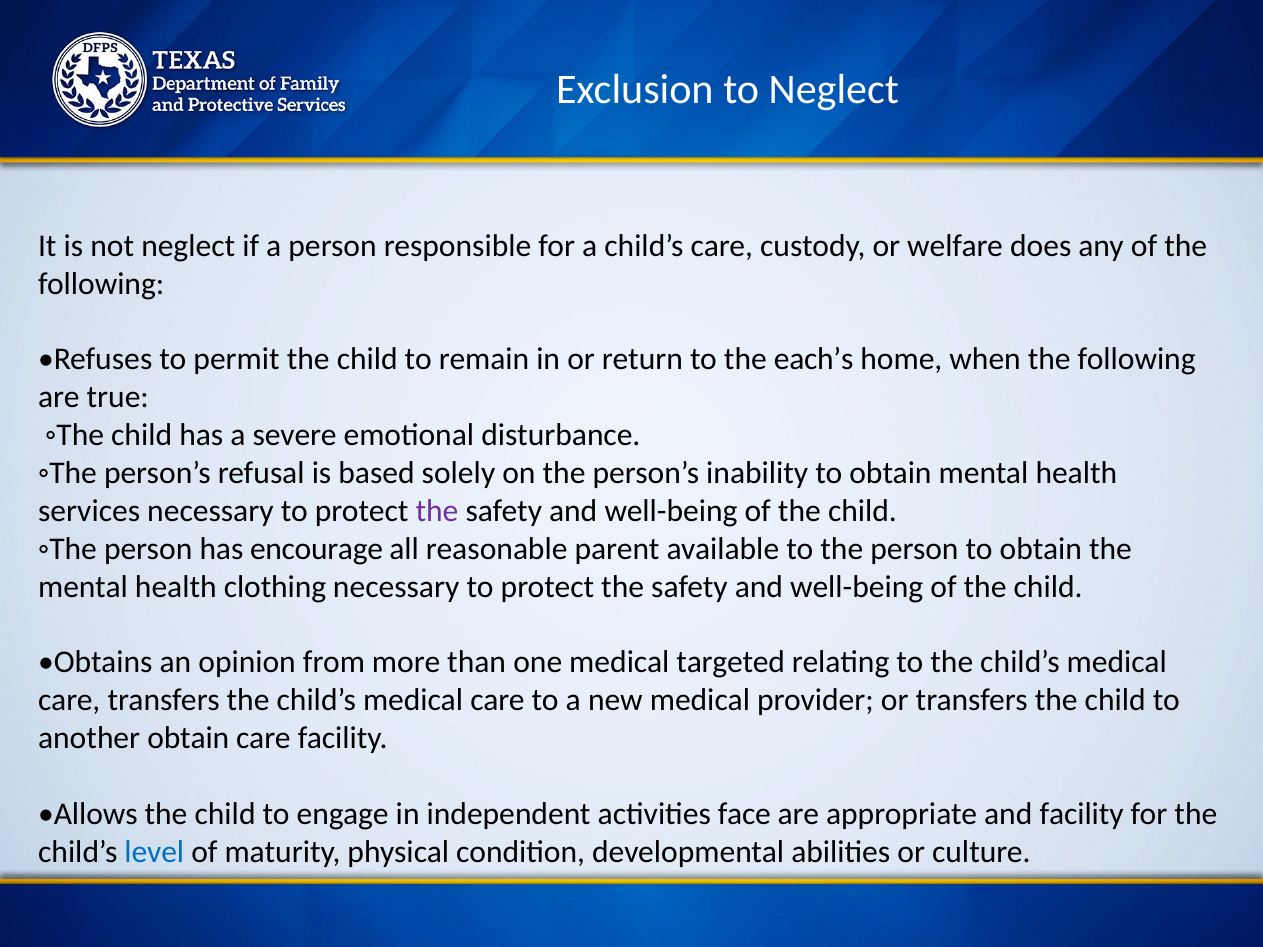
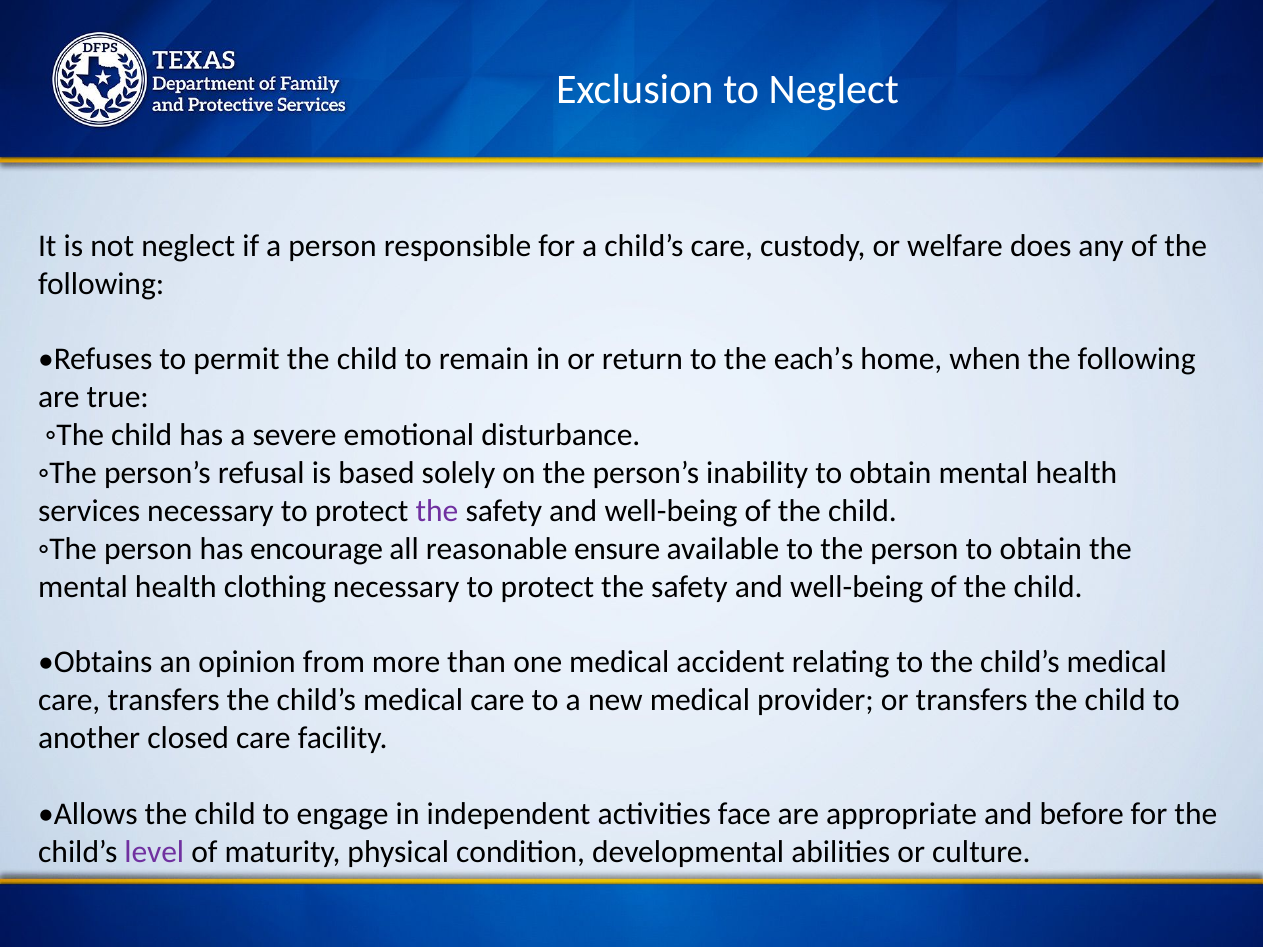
parent: parent -> ensure
targeted: targeted -> accident
another obtain: obtain -> closed
and facility: facility -> before
level colour: blue -> purple
